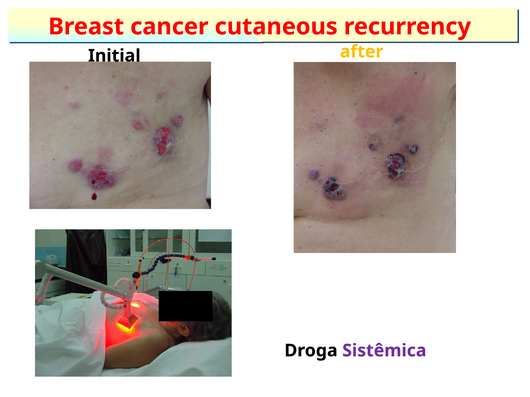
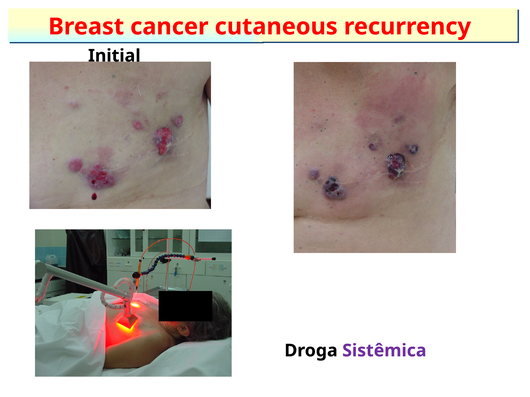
after colour: yellow -> white
